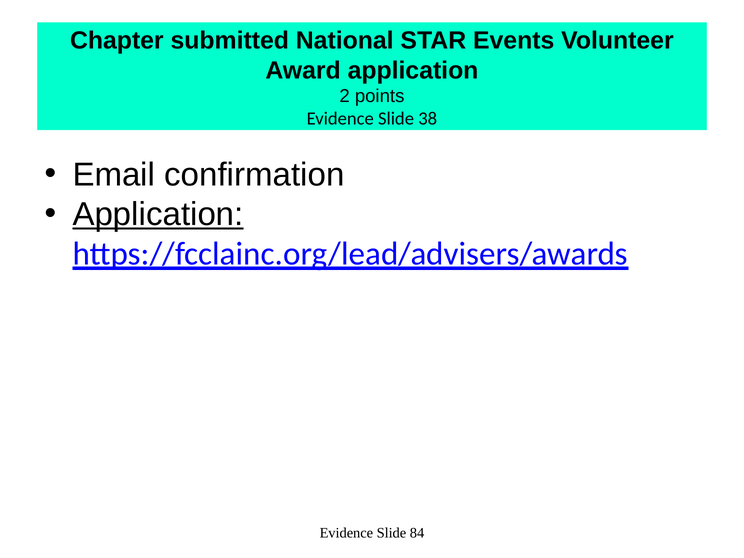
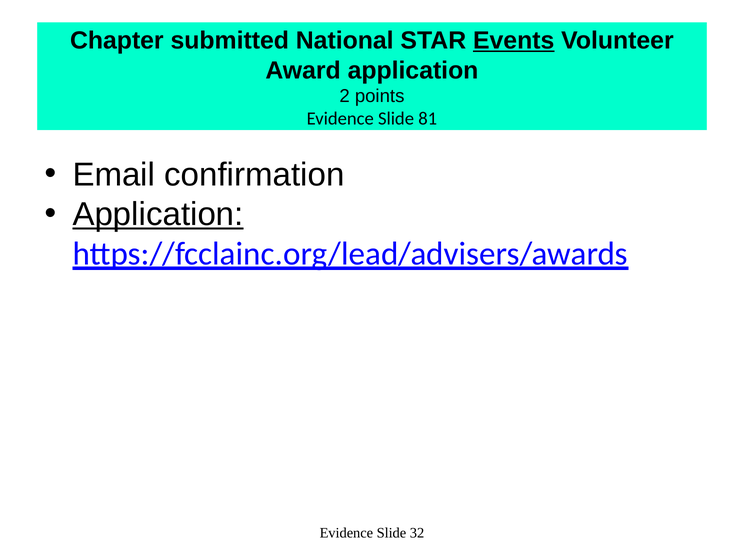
Events underline: none -> present
38: 38 -> 81
84: 84 -> 32
